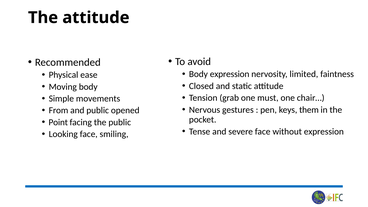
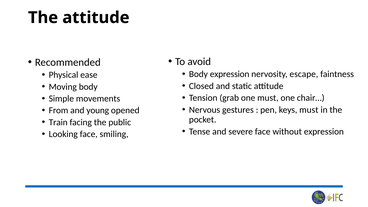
limited: limited -> escape
keys them: them -> must
and public: public -> young
Point: Point -> Train
